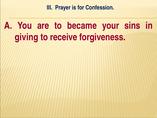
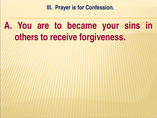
giving: giving -> others
